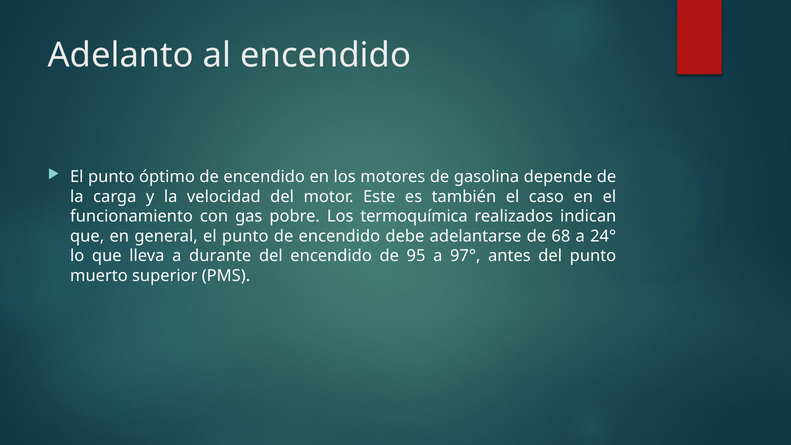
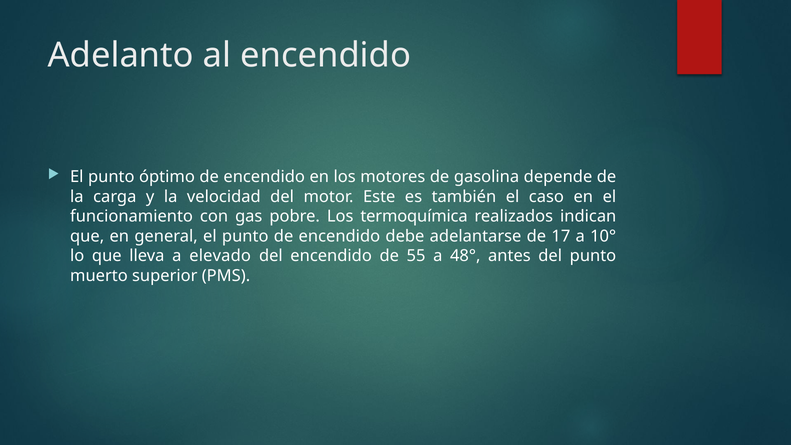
68: 68 -> 17
24°: 24° -> 10°
durante: durante -> elevado
95: 95 -> 55
97°: 97° -> 48°
